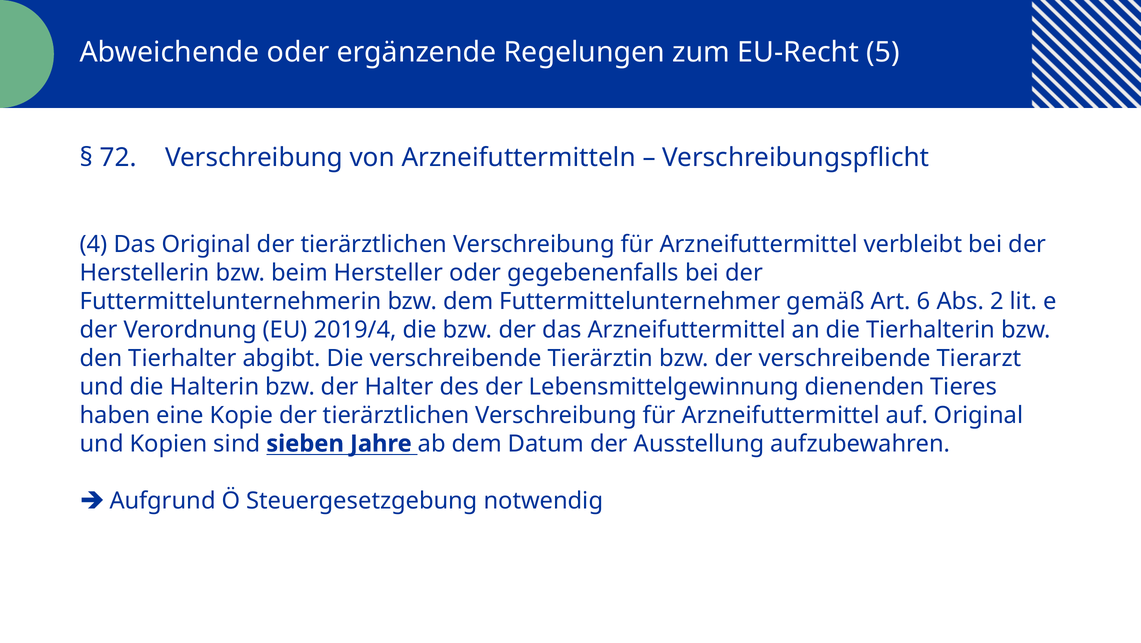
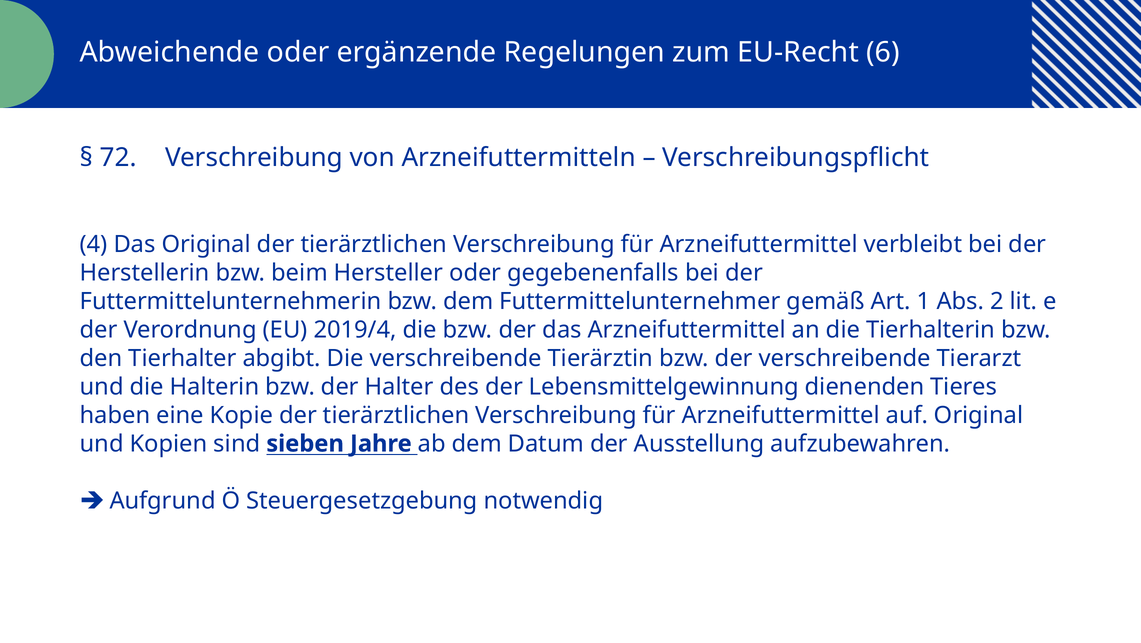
5: 5 -> 6
6: 6 -> 1
